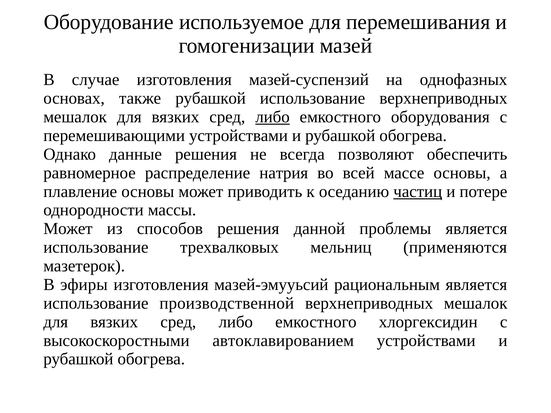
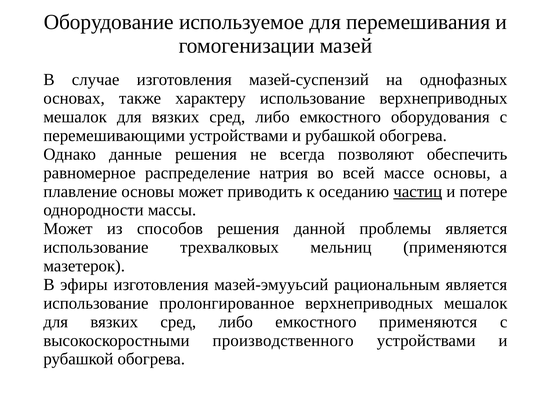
также рубашкой: рубашкой -> характеру
либо at (273, 117) underline: present -> none
производственной: производственной -> пролонгированное
емкостного хлоргексидин: хлоргексидин -> применяются
автоклавированием: автоклавированием -> производственного
